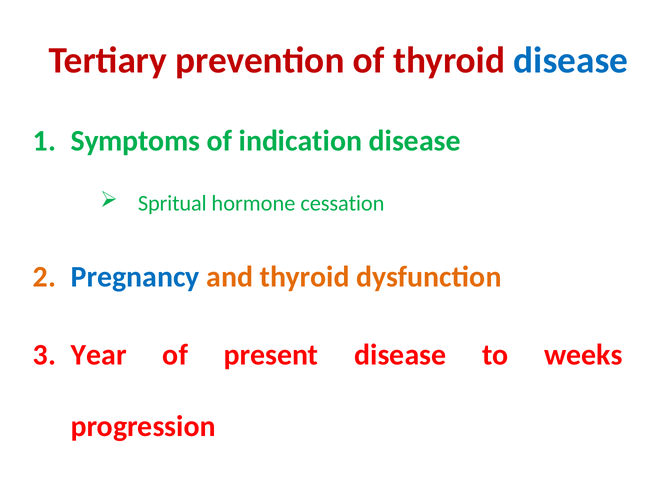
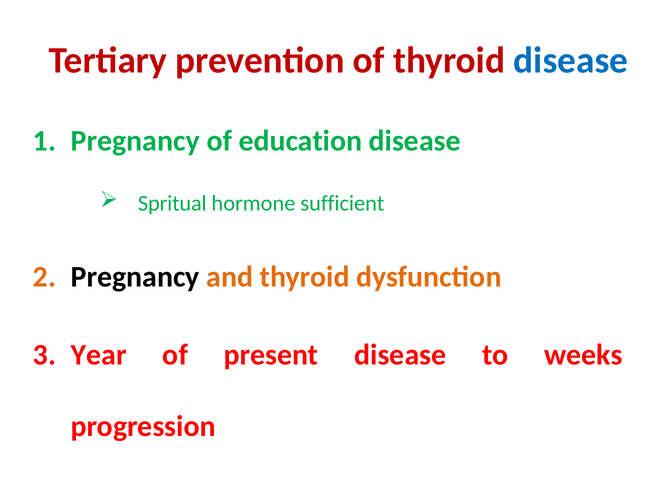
Symptoms at (135, 141): Symptoms -> Pregnancy
indication: indication -> education
cessation: cessation -> sufficient
Pregnancy at (135, 277) colour: blue -> black
